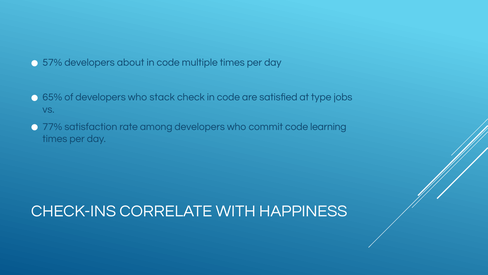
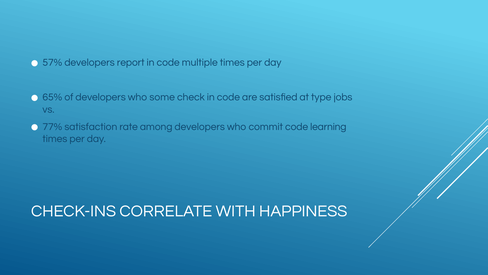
about: about -> report
stack: stack -> some
